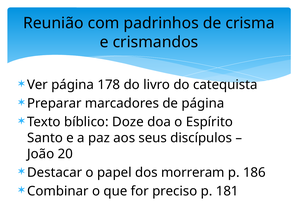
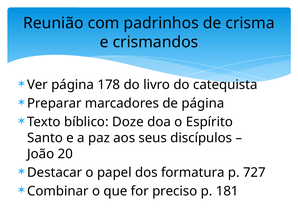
morreram: morreram -> formatura
186: 186 -> 727
